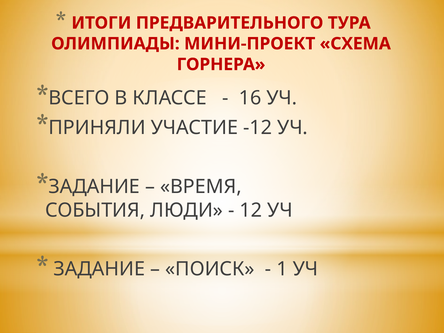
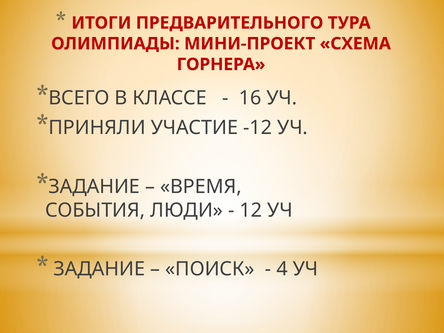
1: 1 -> 4
